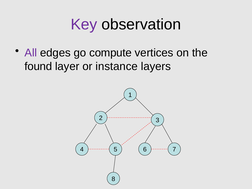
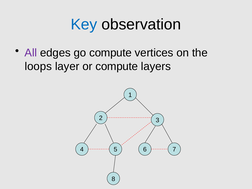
Key colour: purple -> blue
found: found -> loops
or instance: instance -> compute
